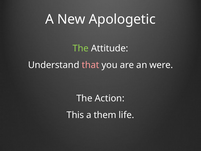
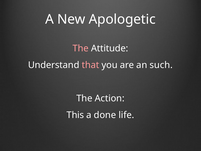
The at (81, 48) colour: light green -> pink
were: were -> such
them: them -> done
